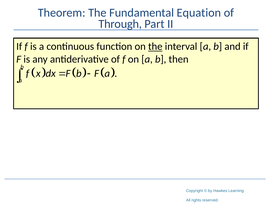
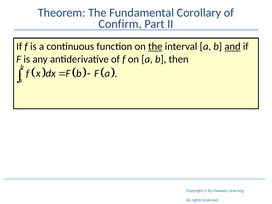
Equation: Equation -> Corollary
Through: Through -> Confirm
and underline: none -> present
